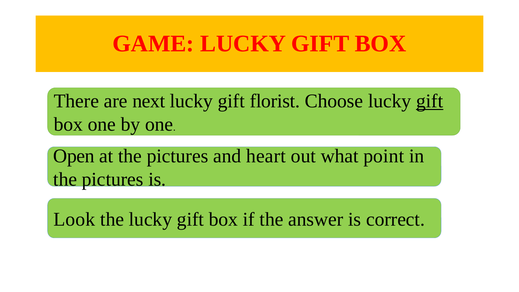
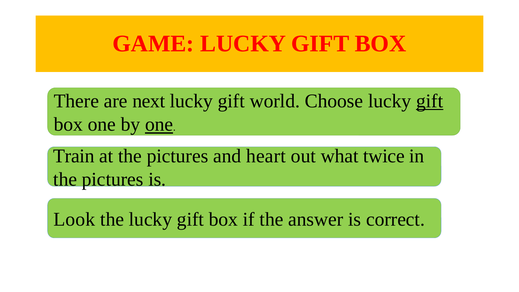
florist: florist -> world
one at (159, 125) underline: none -> present
Open: Open -> Train
point: point -> twice
